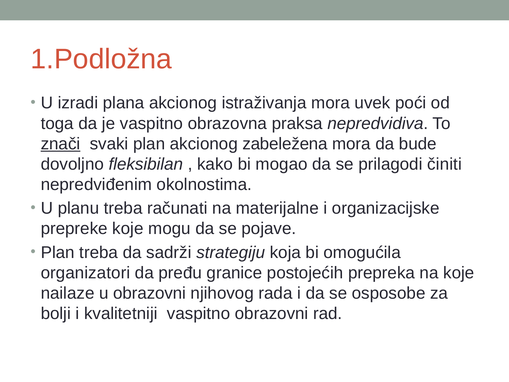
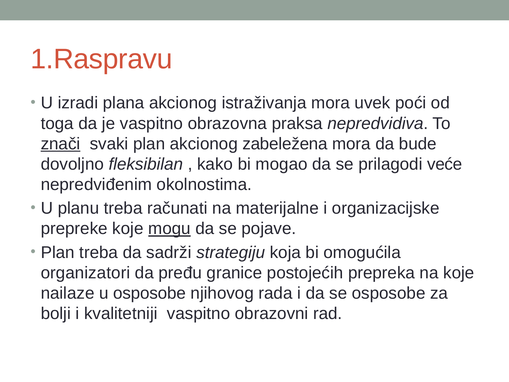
1.Podložna: 1.Podložna -> 1.Raspravu
činiti: činiti -> veće
mogu underline: none -> present
u obrazovni: obrazovni -> osposobe
